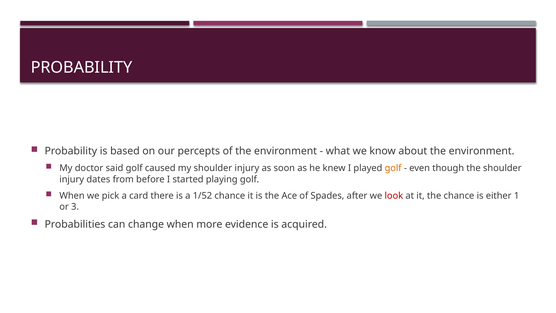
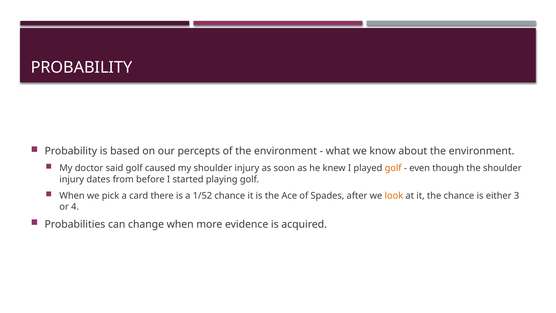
look colour: red -> orange
1: 1 -> 3
3: 3 -> 4
